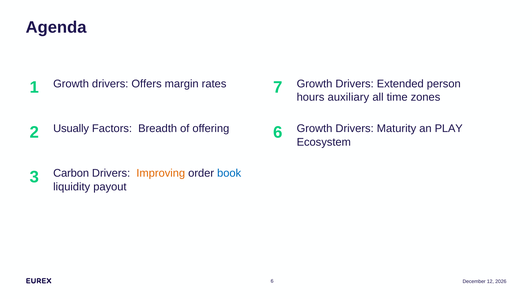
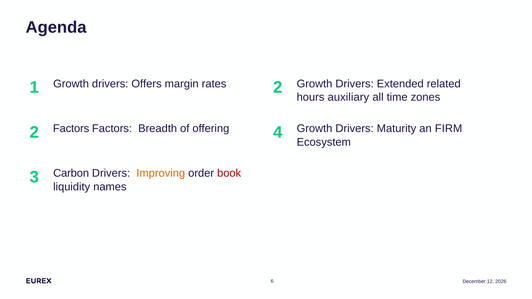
rates 7: 7 -> 2
person: person -> related
2 Usually: Usually -> Factors
offering 6: 6 -> 4
PLAY: PLAY -> FIRM
book colour: blue -> red
payout: payout -> names
